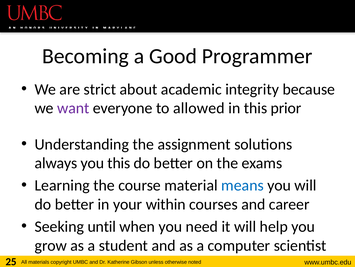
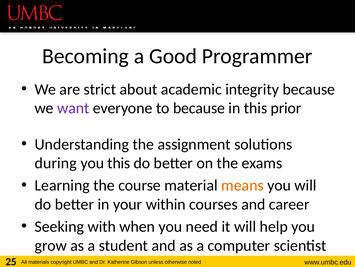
to allowed: allowed -> because
always: always -> during
means colour: blue -> orange
until: until -> with
